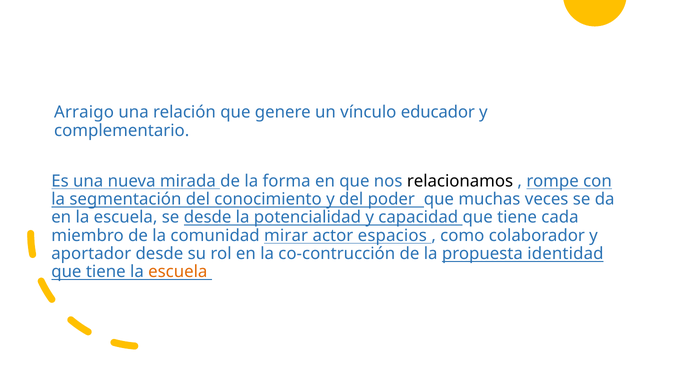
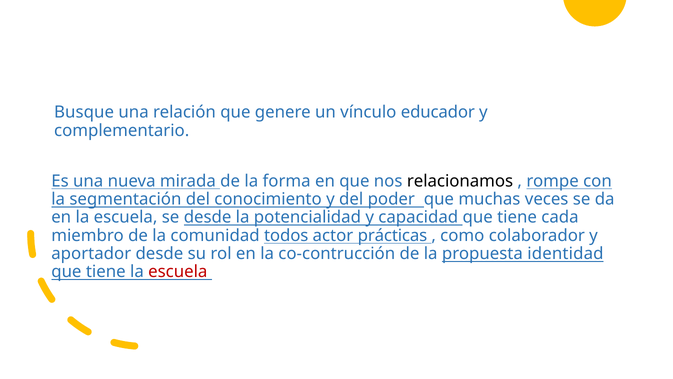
Arraigo: Arraigo -> Busque
mirar: mirar -> todos
espacios: espacios -> prácticas
escuela at (178, 272) colour: orange -> red
